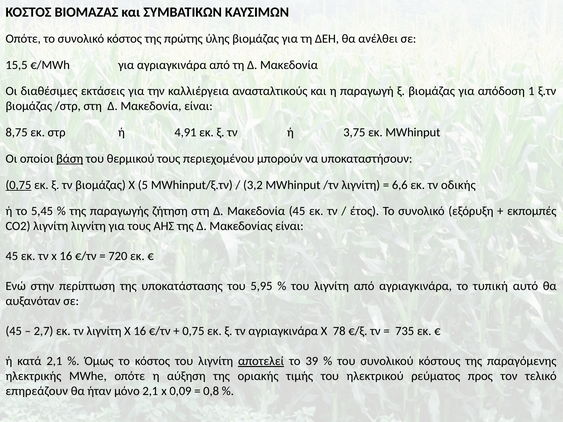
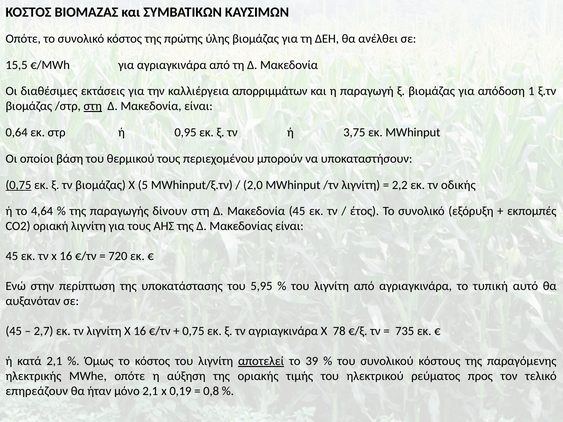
ανασταλτικούς: ανασταλτικούς -> απορριμμάτων
στη at (93, 106) underline: none -> present
8,75: 8,75 -> 0,64
4,91: 4,91 -> 0,95
βάση underline: present -> none
3,2: 3,2 -> 2,0
6,6: 6,6 -> 2,2
5,45: 5,45 -> 4,64
ζήτηση: ζήτηση -> δίνουν
CO2 λιγνίτη: λιγνίτη -> οριακή
0,09: 0,09 -> 0,19
